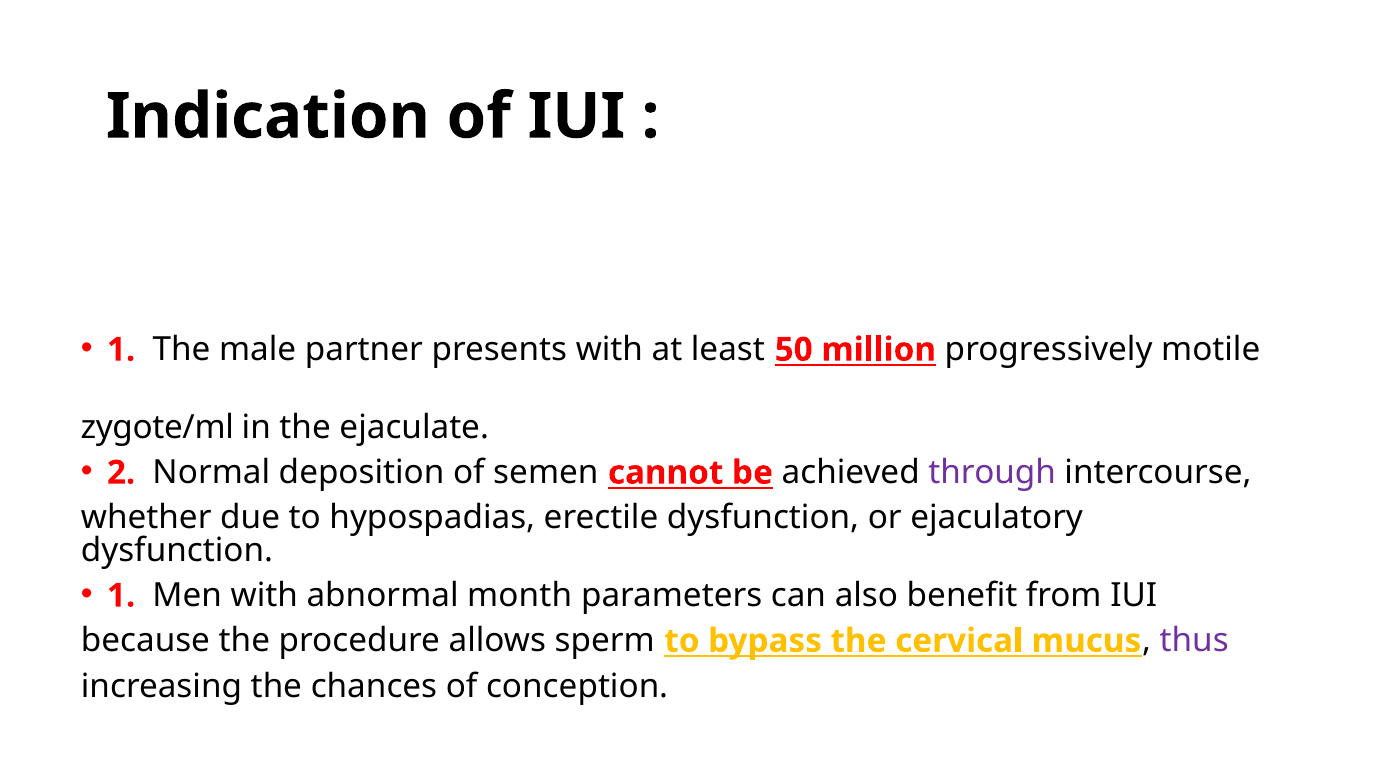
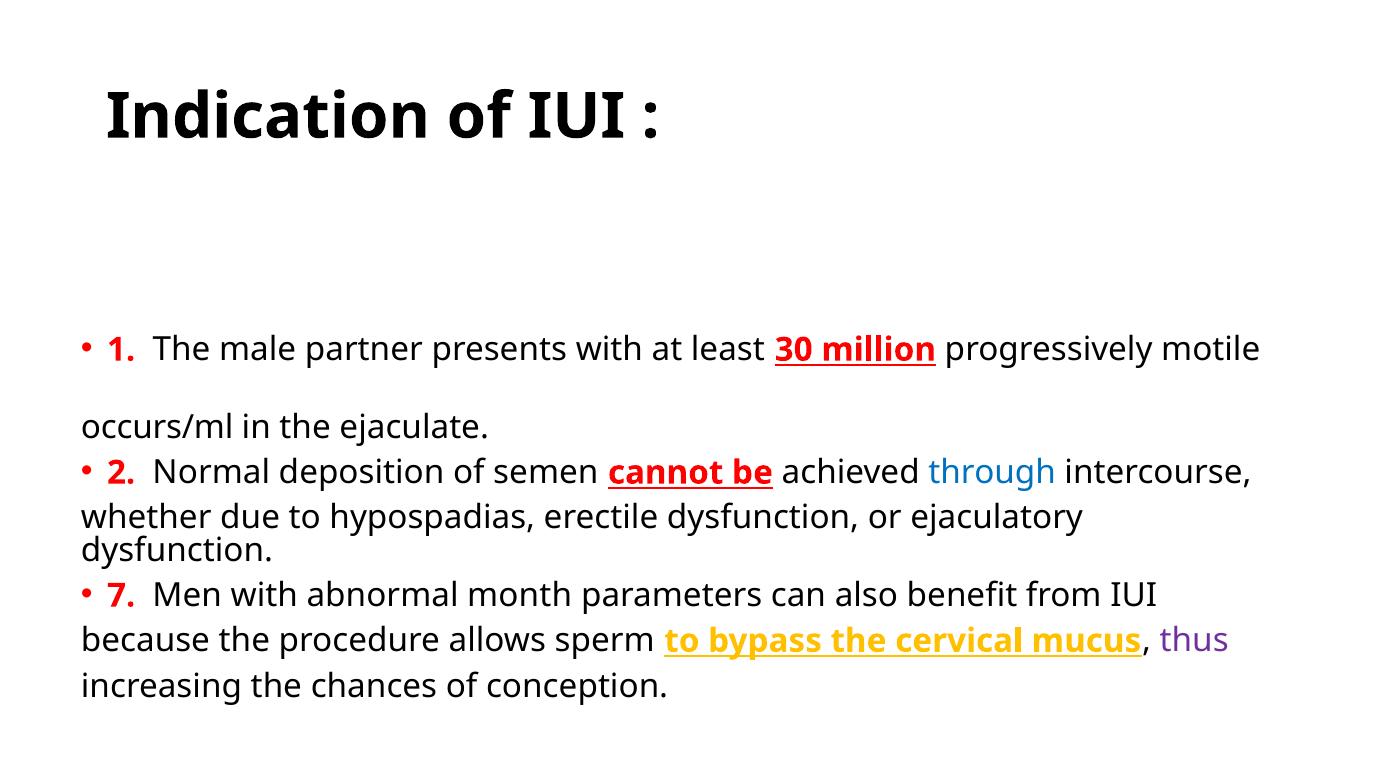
50: 50 -> 30
zygote/ml: zygote/ml -> occurs/ml
through colour: purple -> blue
1 at (121, 596): 1 -> 7
